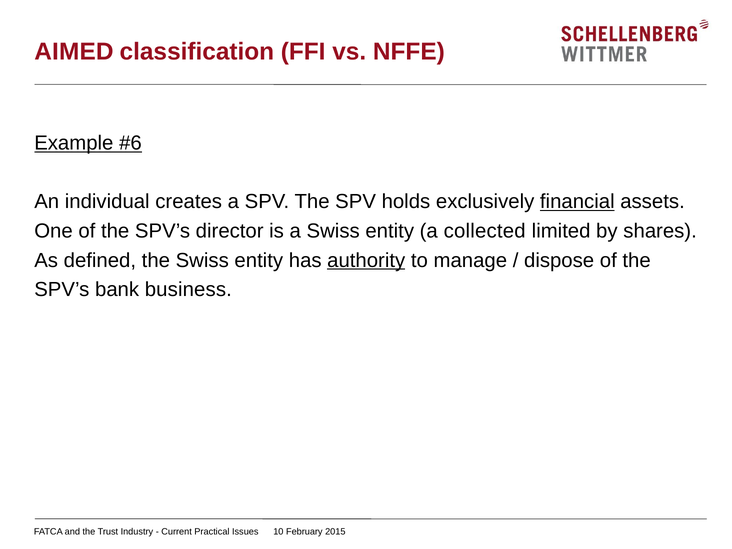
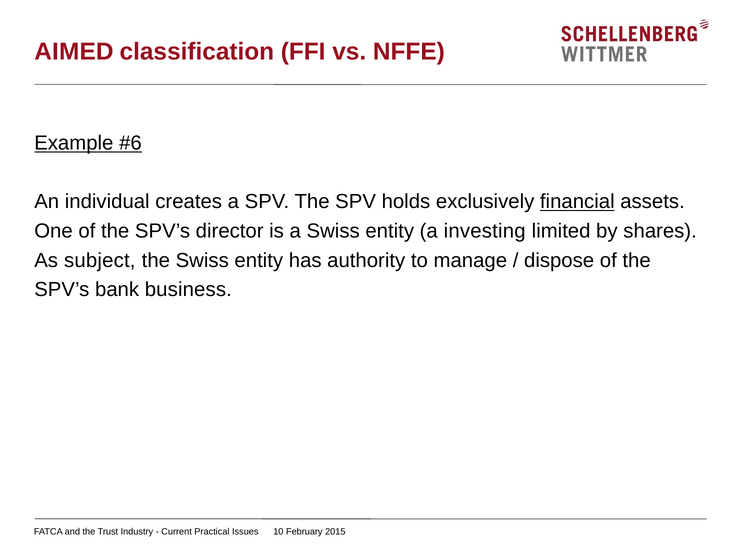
collected: collected -> investing
defined: defined -> subject
authority underline: present -> none
